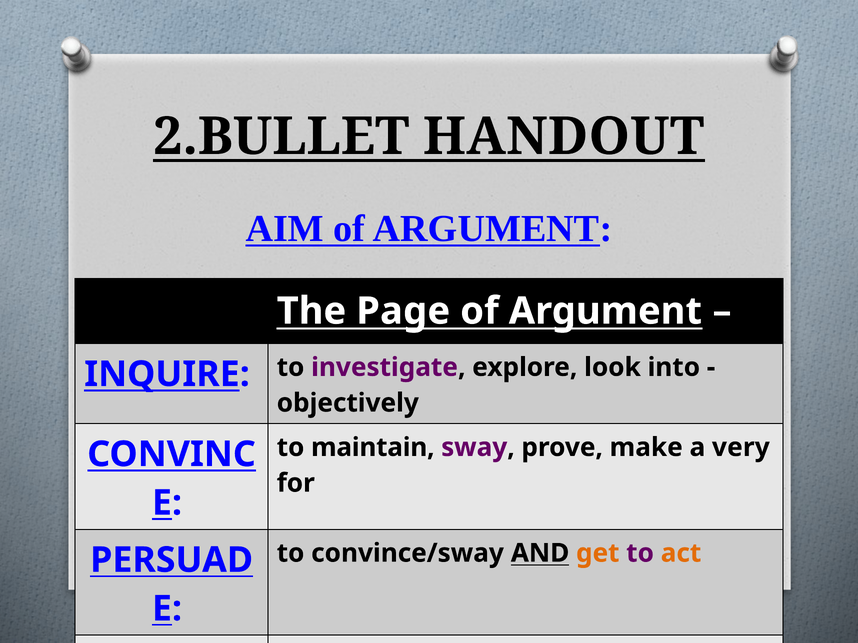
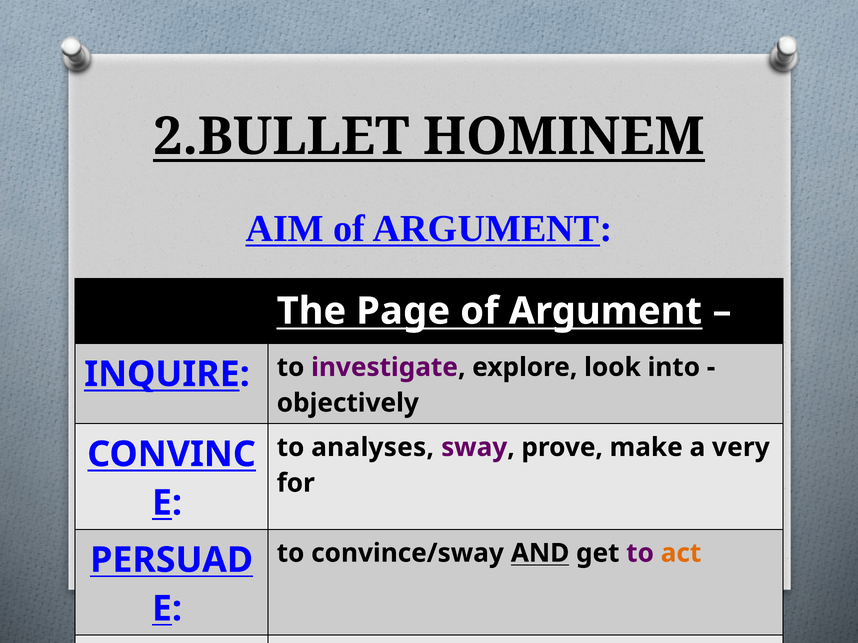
HANDOUT: HANDOUT -> HOMINEM
maintain: maintain -> analyses
get colour: orange -> black
